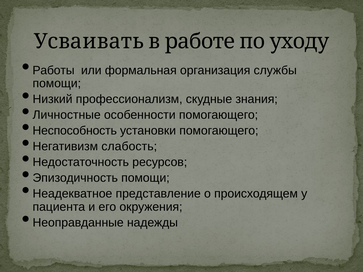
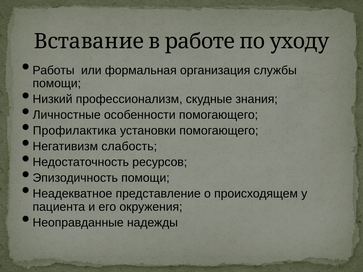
Усваивать: Усваивать -> Вставание
Неспособность: Неспособность -> Профилактика
